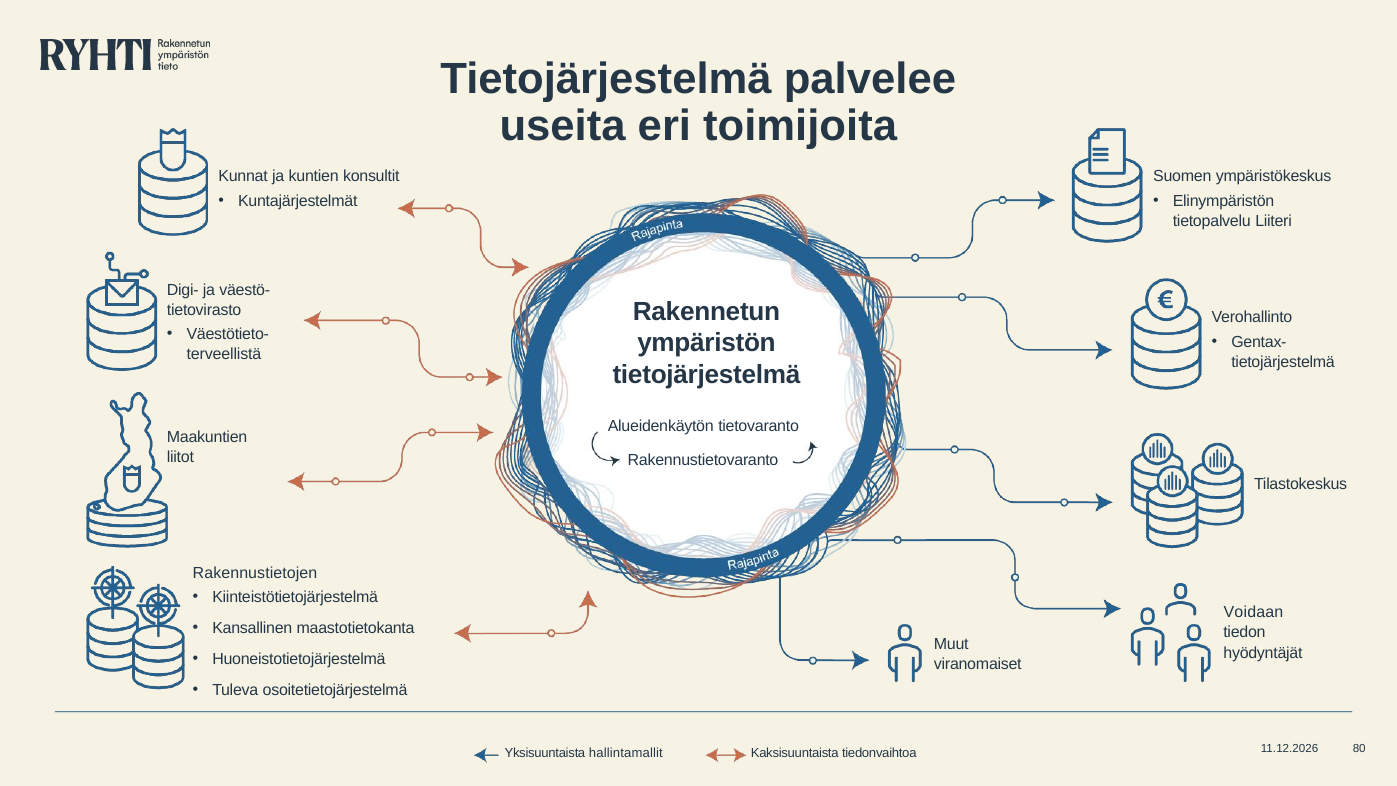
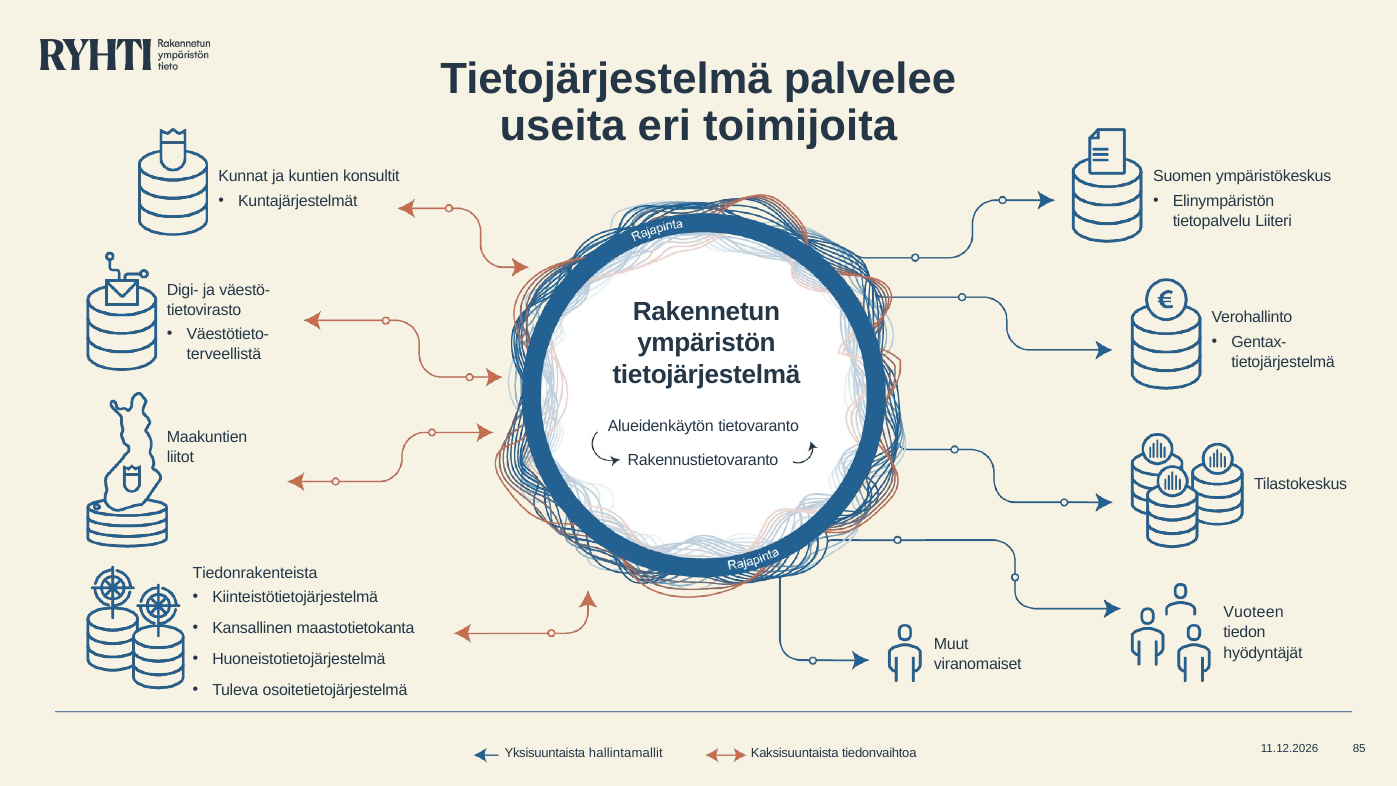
Rakennustietojen: Rakennustietojen -> Tiedonrakenteista
Voidaan: Voidaan -> Vuoteen
80: 80 -> 85
